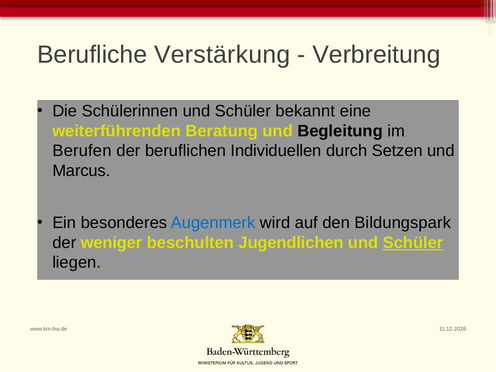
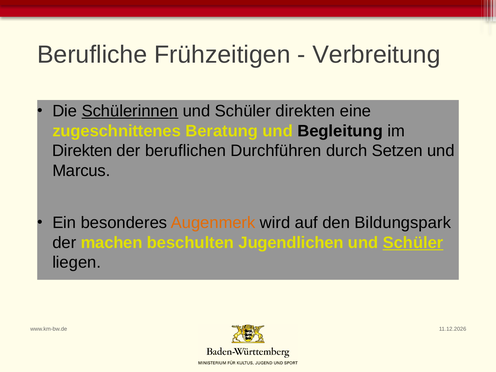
Verstärkung: Verstärkung -> Frühzeitigen
Schülerinnen underline: none -> present
Schüler bekannt: bekannt -> direkten
weiterführenden: weiterführenden -> zugeschnittenes
Berufen at (82, 151): Berufen -> Direkten
Individuellen: Individuellen -> Durchführen
Augenmerk colour: blue -> orange
weniger: weniger -> machen
